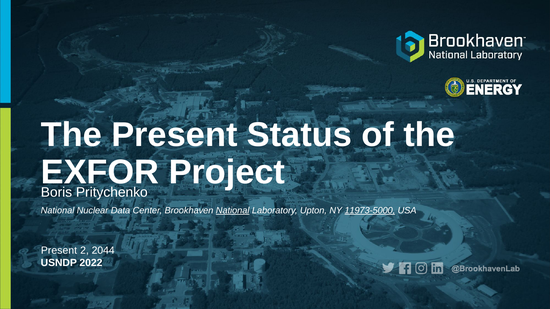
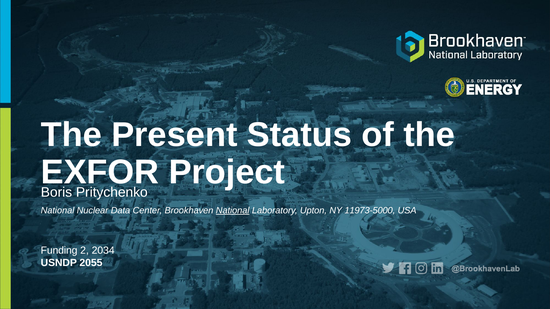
11973-5000 underline: present -> none
Present at (59, 251): Present -> Funding
2044: 2044 -> 2034
2022: 2022 -> 2055
